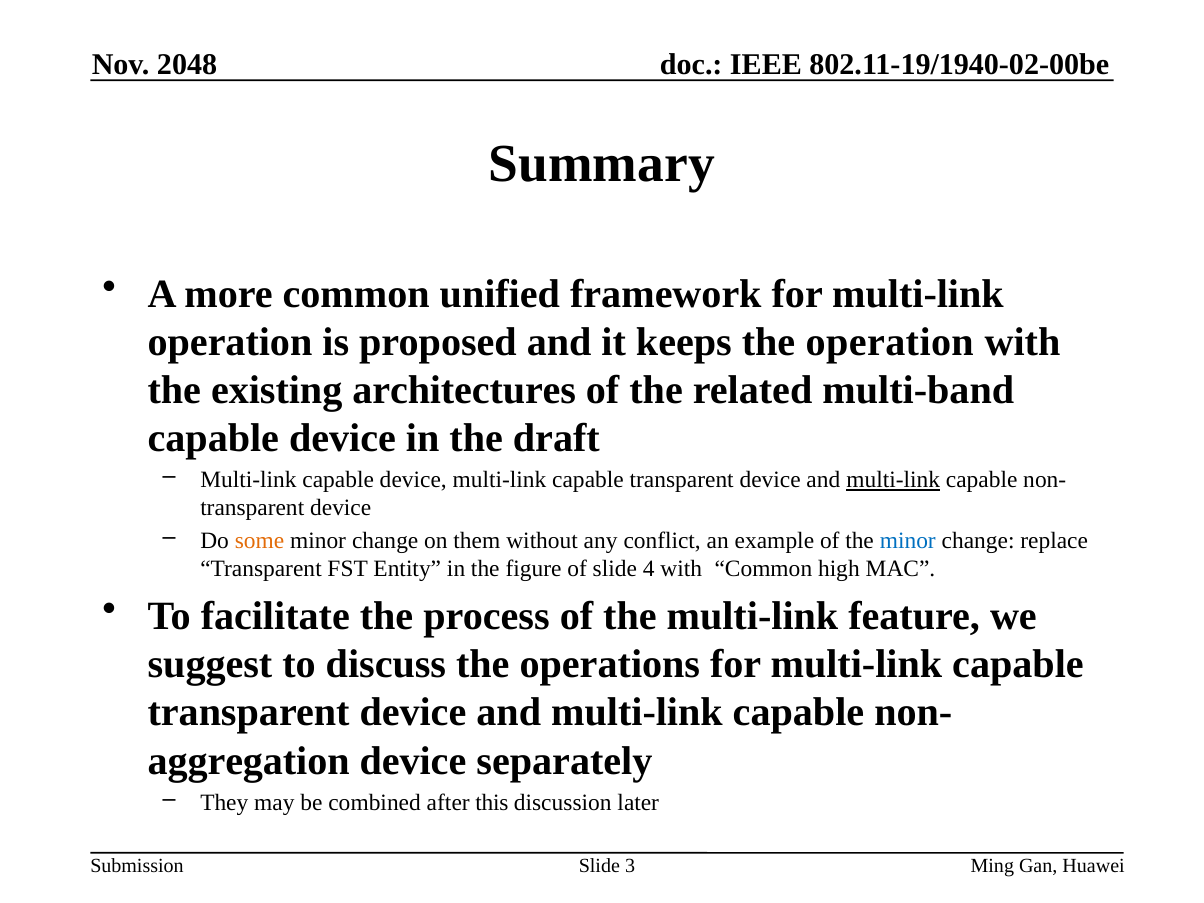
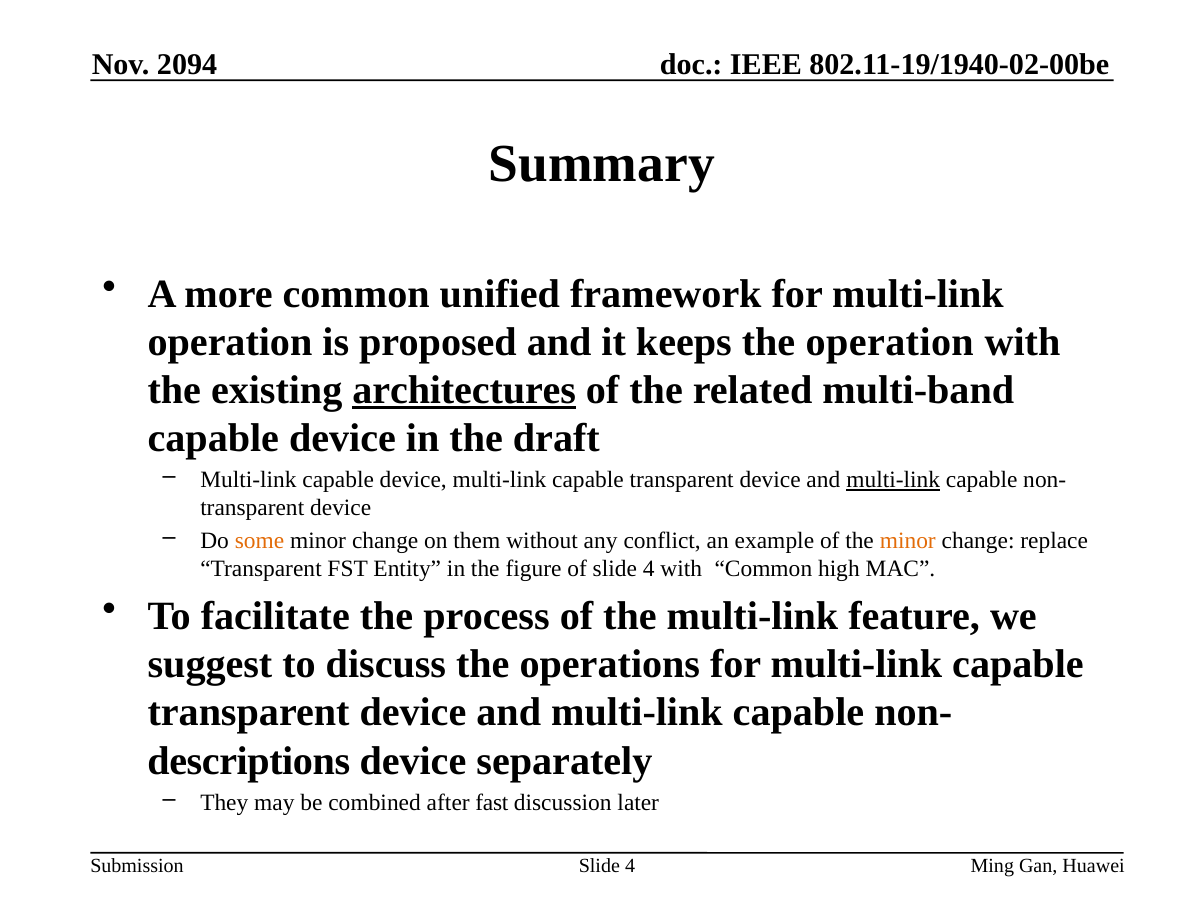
2048: 2048 -> 2094
architectures underline: none -> present
minor at (908, 541) colour: blue -> orange
aggregation: aggregation -> descriptions
this: this -> fast
3 at (630, 866): 3 -> 4
